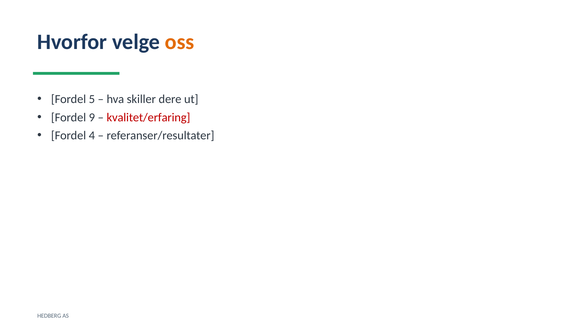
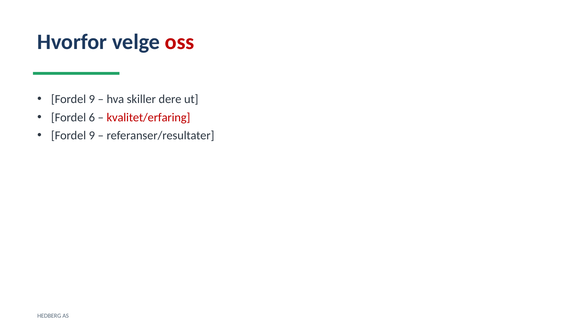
oss colour: orange -> red
5 at (92, 99): 5 -> 9
9: 9 -> 6
4 at (92, 136): 4 -> 9
